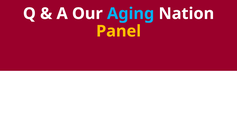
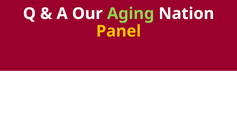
Aging colour: light blue -> light green
